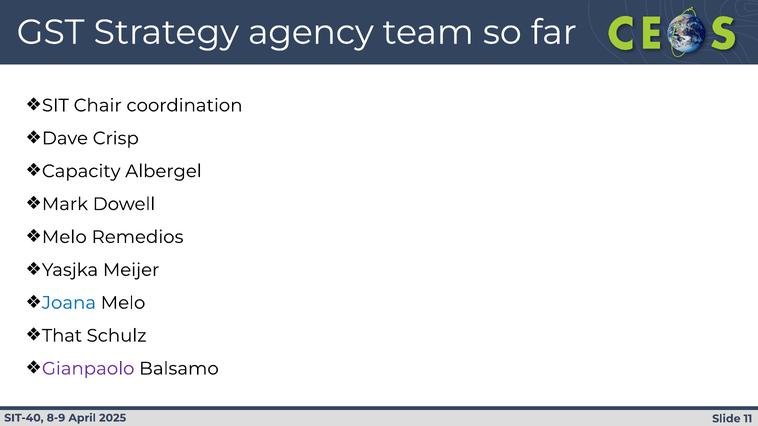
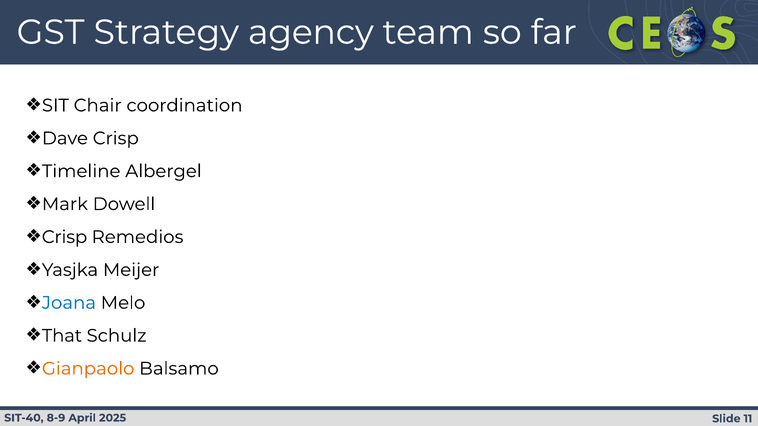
Capacity: Capacity -> Timeline
Melo at (64, 237): Melo -> Crisp
Gianpaolo colour: purple -> orange
